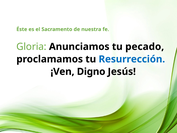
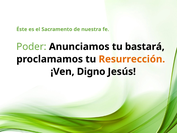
Gloria: Gloria -> Poder
pecado: pecado -> bastará
Resurrección colour: blue -> orange
